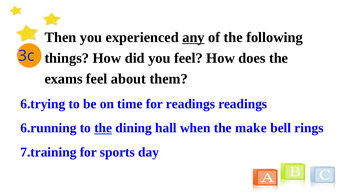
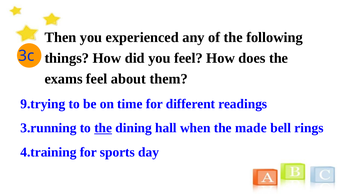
any underline: present -> none
6.trying: 6.trying -> 9.trying
for readings: readings -> different
6.running: 6.running -> 3.running
make: make -> made
7.training: 7.training -> 4.training
